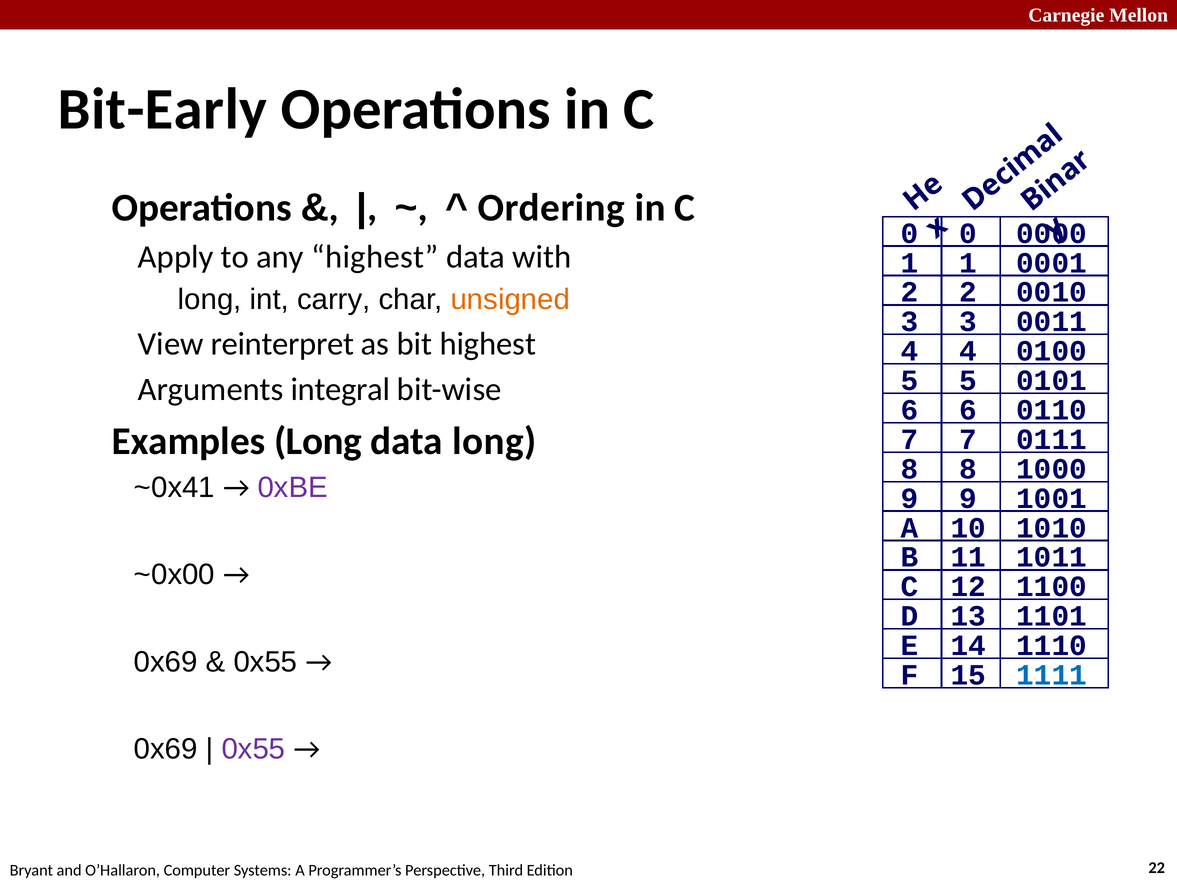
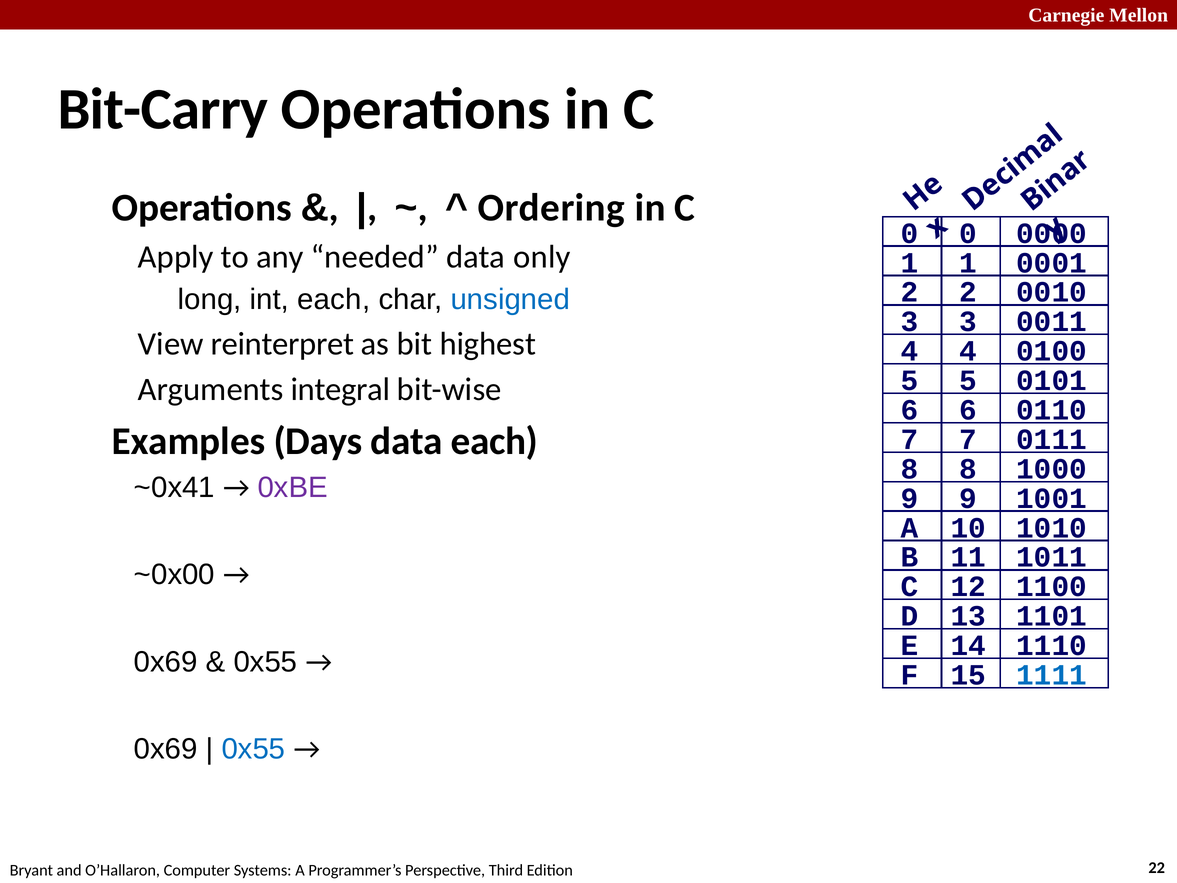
Bit-Early: Bit-Early -> Bit-Carry
any highest: highest -> needed
with: with -> only
int carry: carry -> each
unsigned colour: orange -> blue
Long at (318, 441): Long -> Days
data long: long -> each
0x55 at (253, 749) colour: purple -> blue
